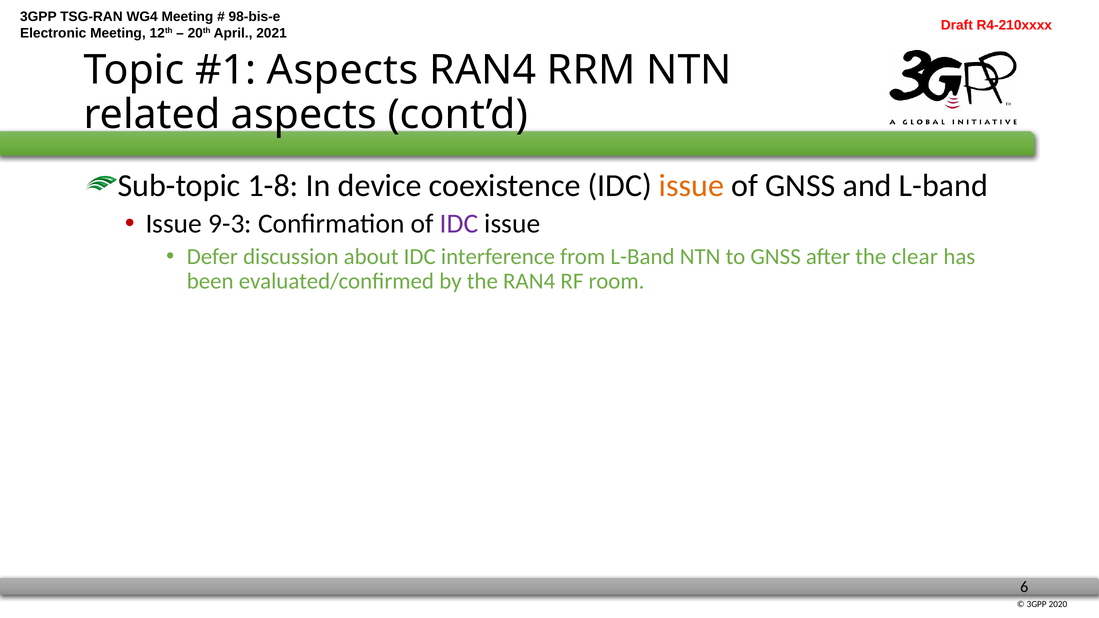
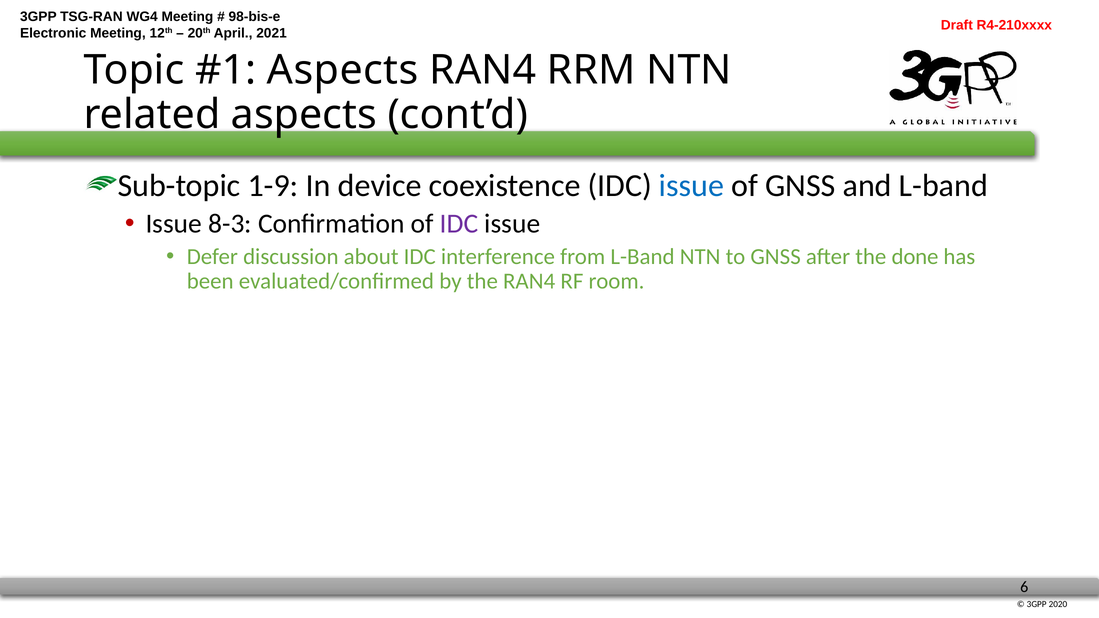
1-8: 1-8 -> 1-9
issue at (692, 186) colour: orange -> blue
9-3: 9-3 -> 8-3
clear: clear -> done
